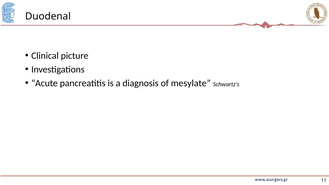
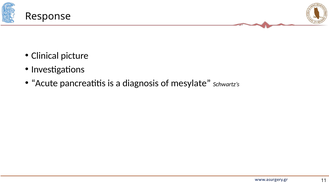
Duodenal: Duodenal -> Response
